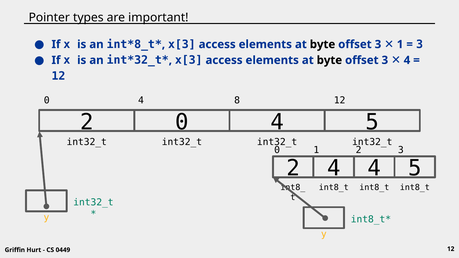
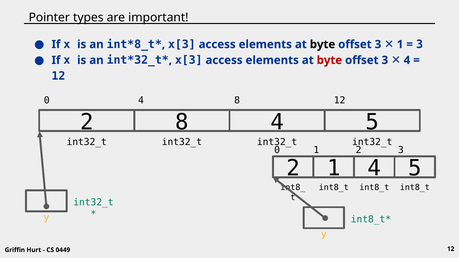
byte at (329, 60) colour: black -> red
2 0: 0 -> 8
4 at (334, 168): 4 -> 1
